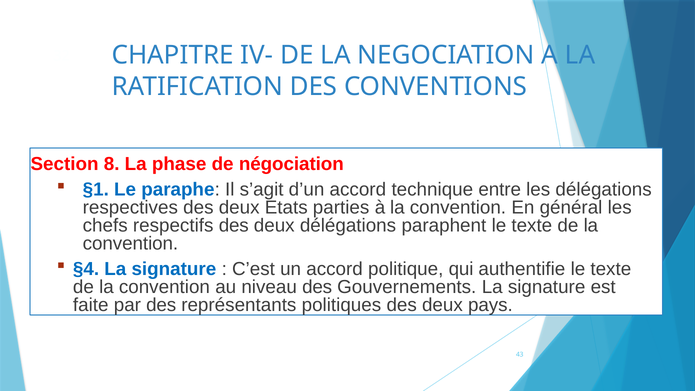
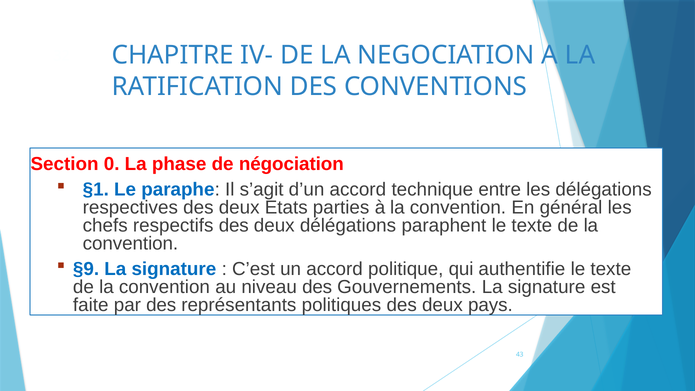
8: 8 -> 0
§4: §4 -> §9
